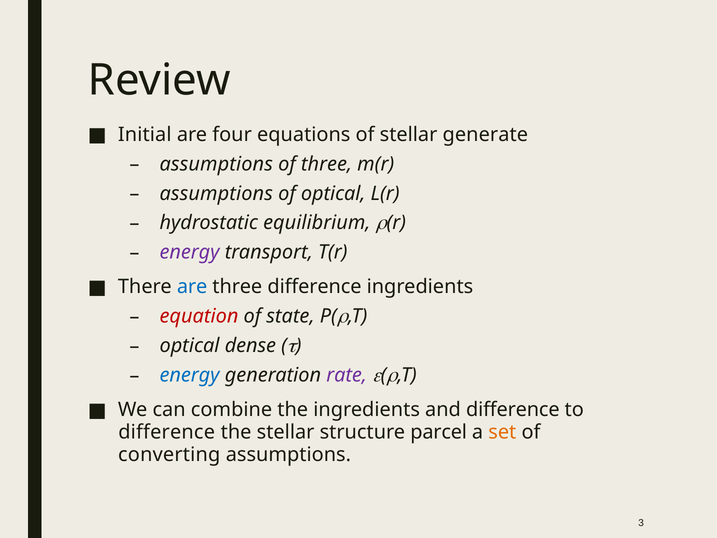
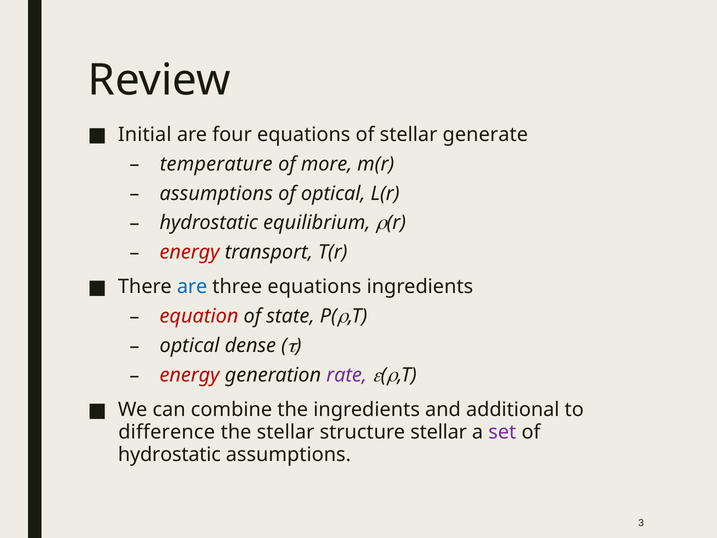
assumptions at (216, 164): assumptions -> temperature
of three: three -> more
energy at (190, 252) colour: purple -> red
three difference: difference -> equations
energy at (190, 375) colour: blue -> red
and difference: difference -> additional
structure parcel: parcel -> stellar
set colour: orange -> purple
converting at (169, 454): converting -> hydrostatic
